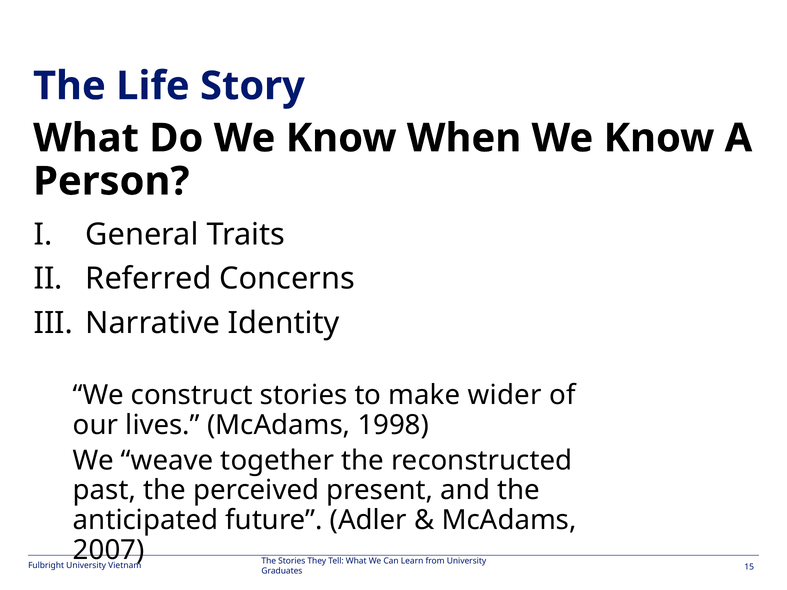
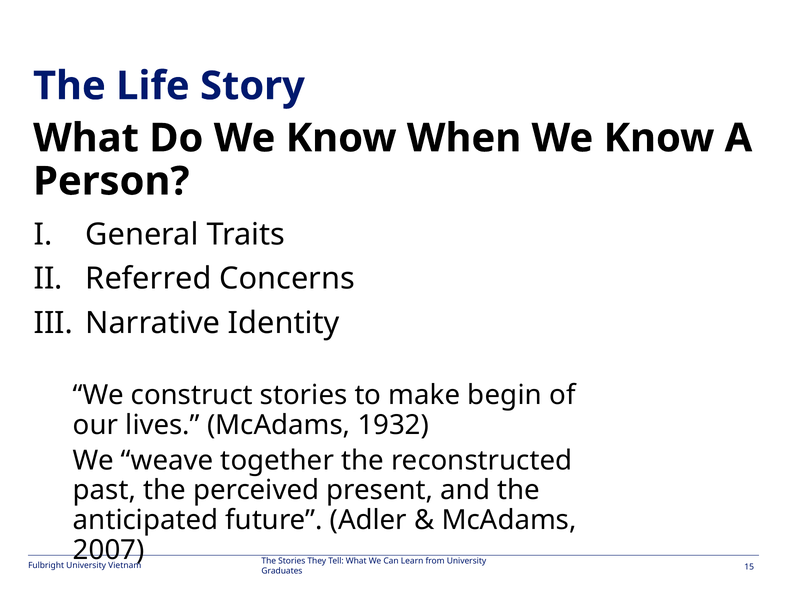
wider: wider -> begin
1998: 1998 -> 1932
